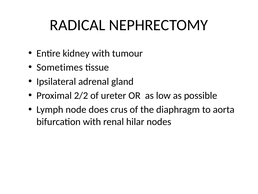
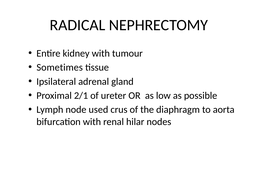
2/2: 2/2 -> 2/1
does: does -> used
